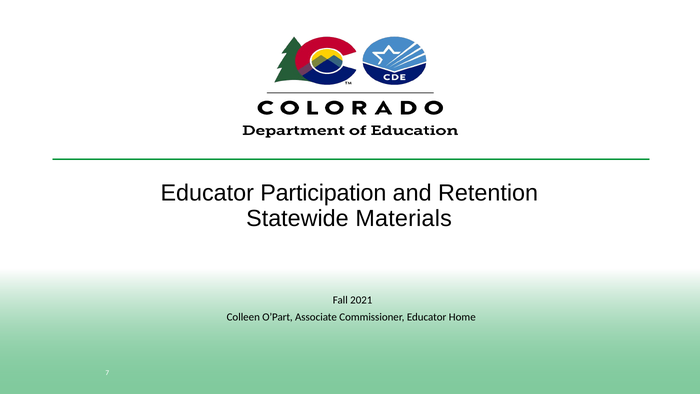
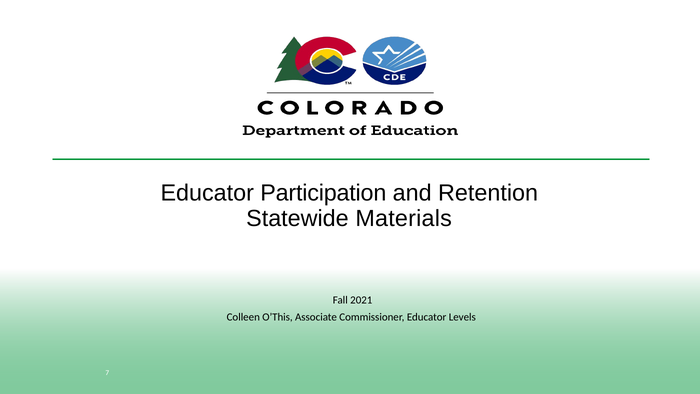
O’Part: O’Part -> O’This
Home: Home -> Levels
